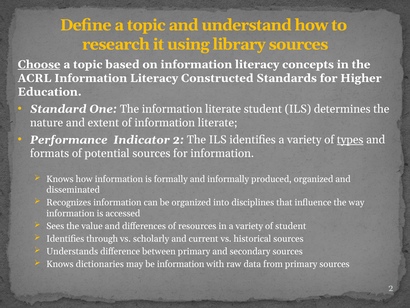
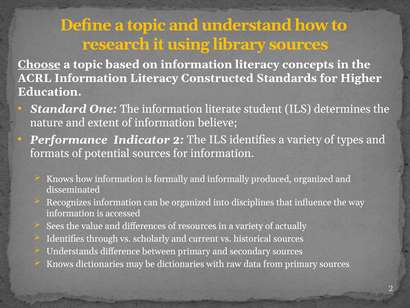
of information literate: literate -> believe
types underline: present -> none
of student: student -> actually
be information: information -> dictionaries
